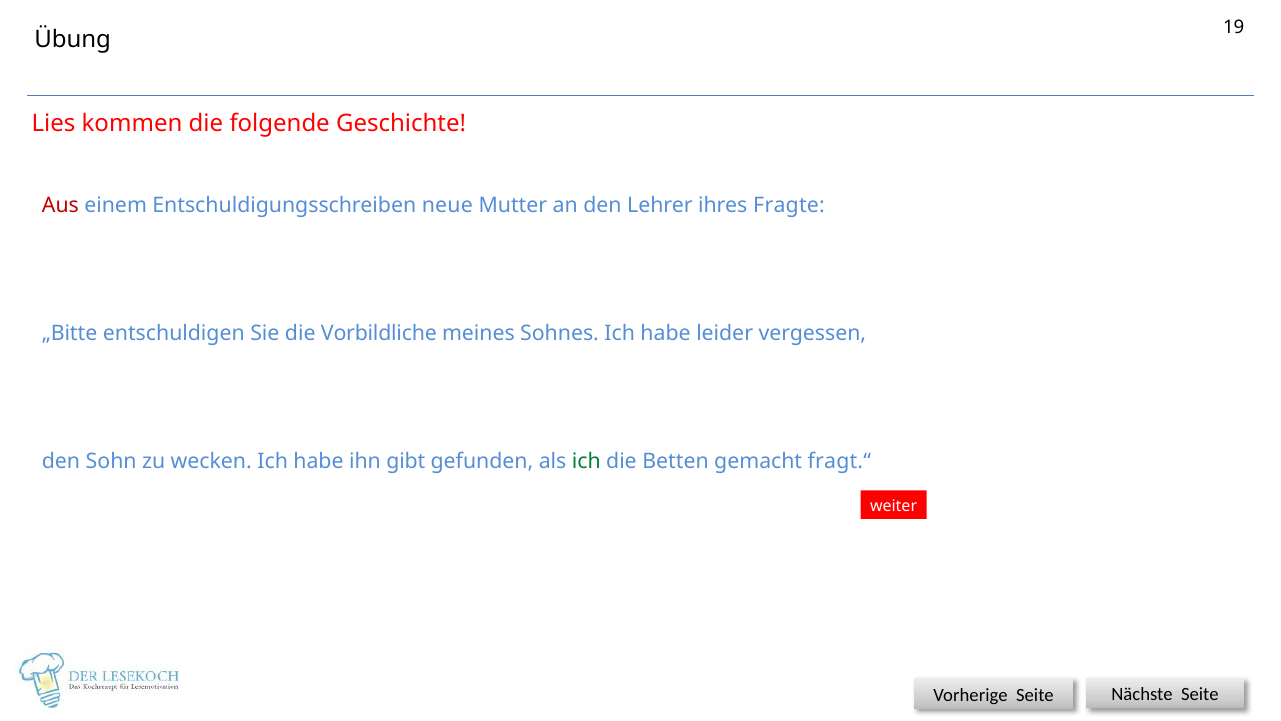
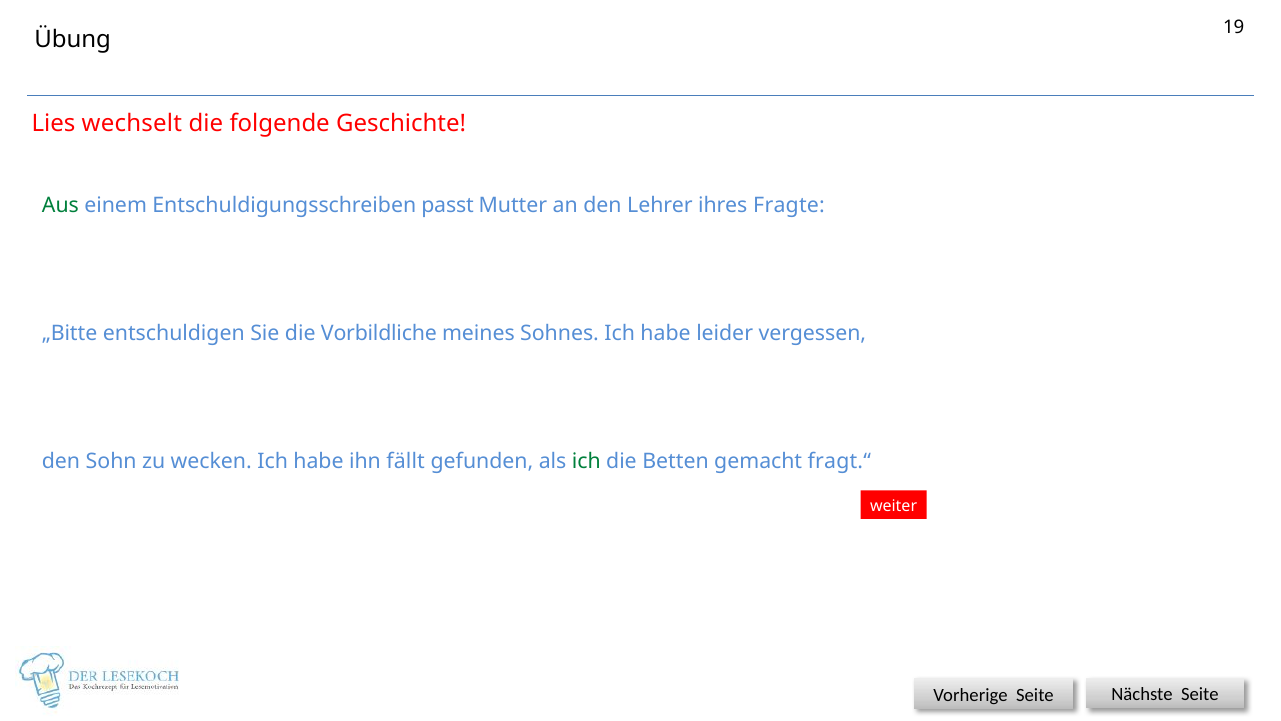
kommen: kommen -> wechselt
Aus colour: red -> green
neue: neue -> passt
gibt: gibt -> fällt
